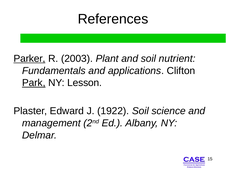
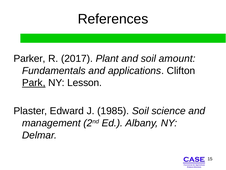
Parker underline: present -> none
2003: 2003 -> 2017
nutrient: nutrient -> amount
1922: 1922 -> 1985
